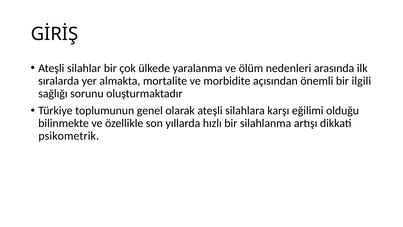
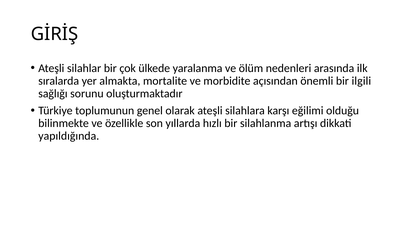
psikometrik: psikometrik -> yapıldığında
